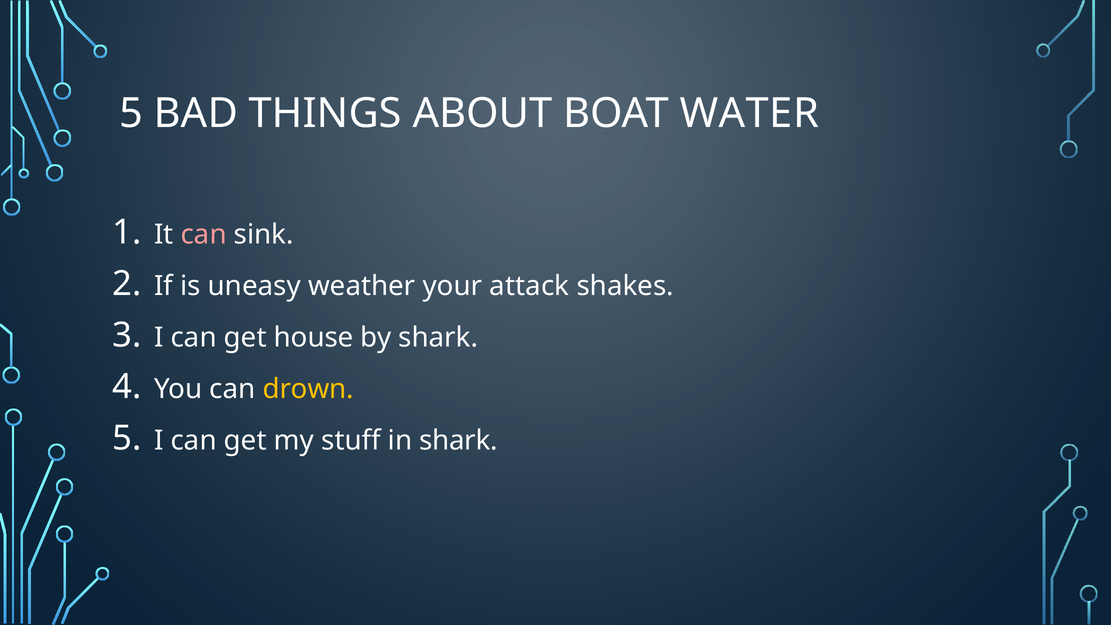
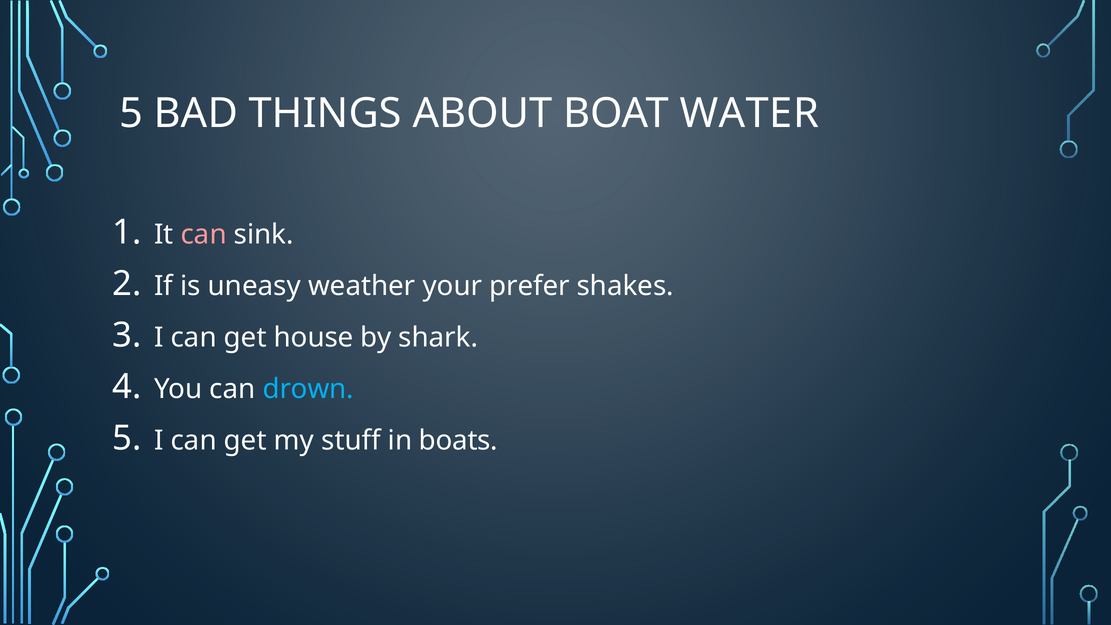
attack: attack -> prefer
drown colour: yellow -> light blue
in shark: shark -> boats
